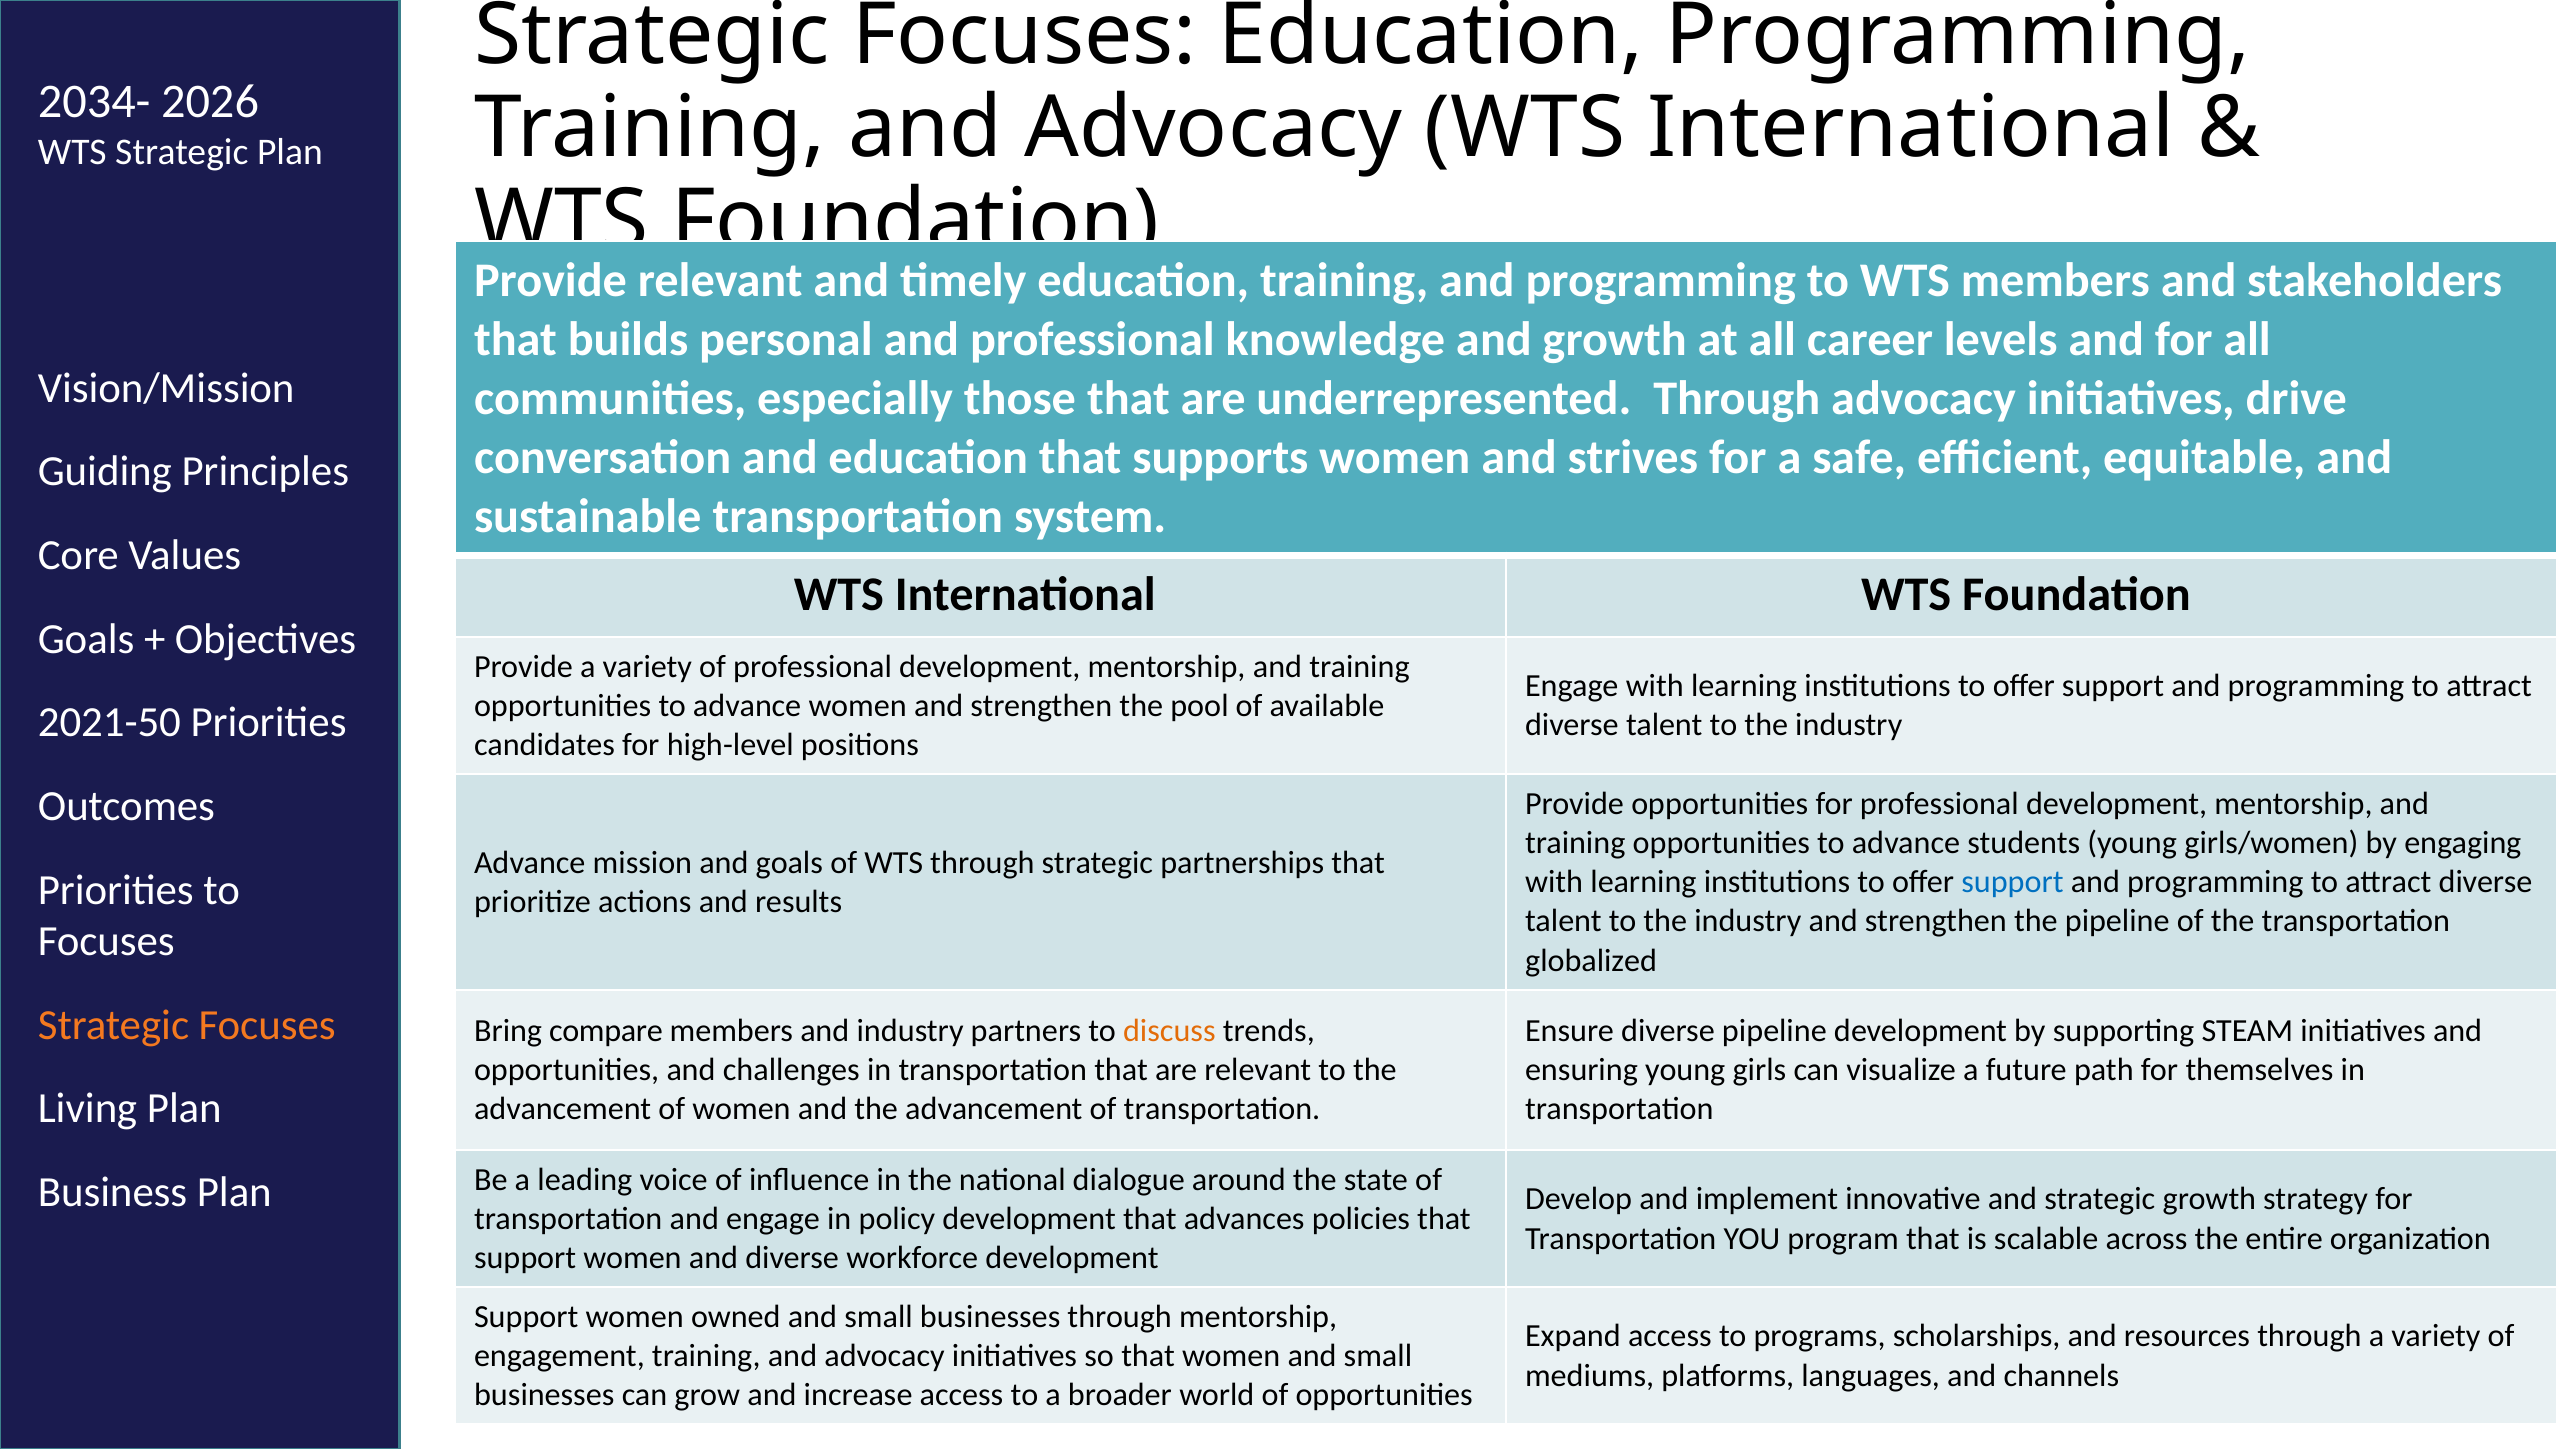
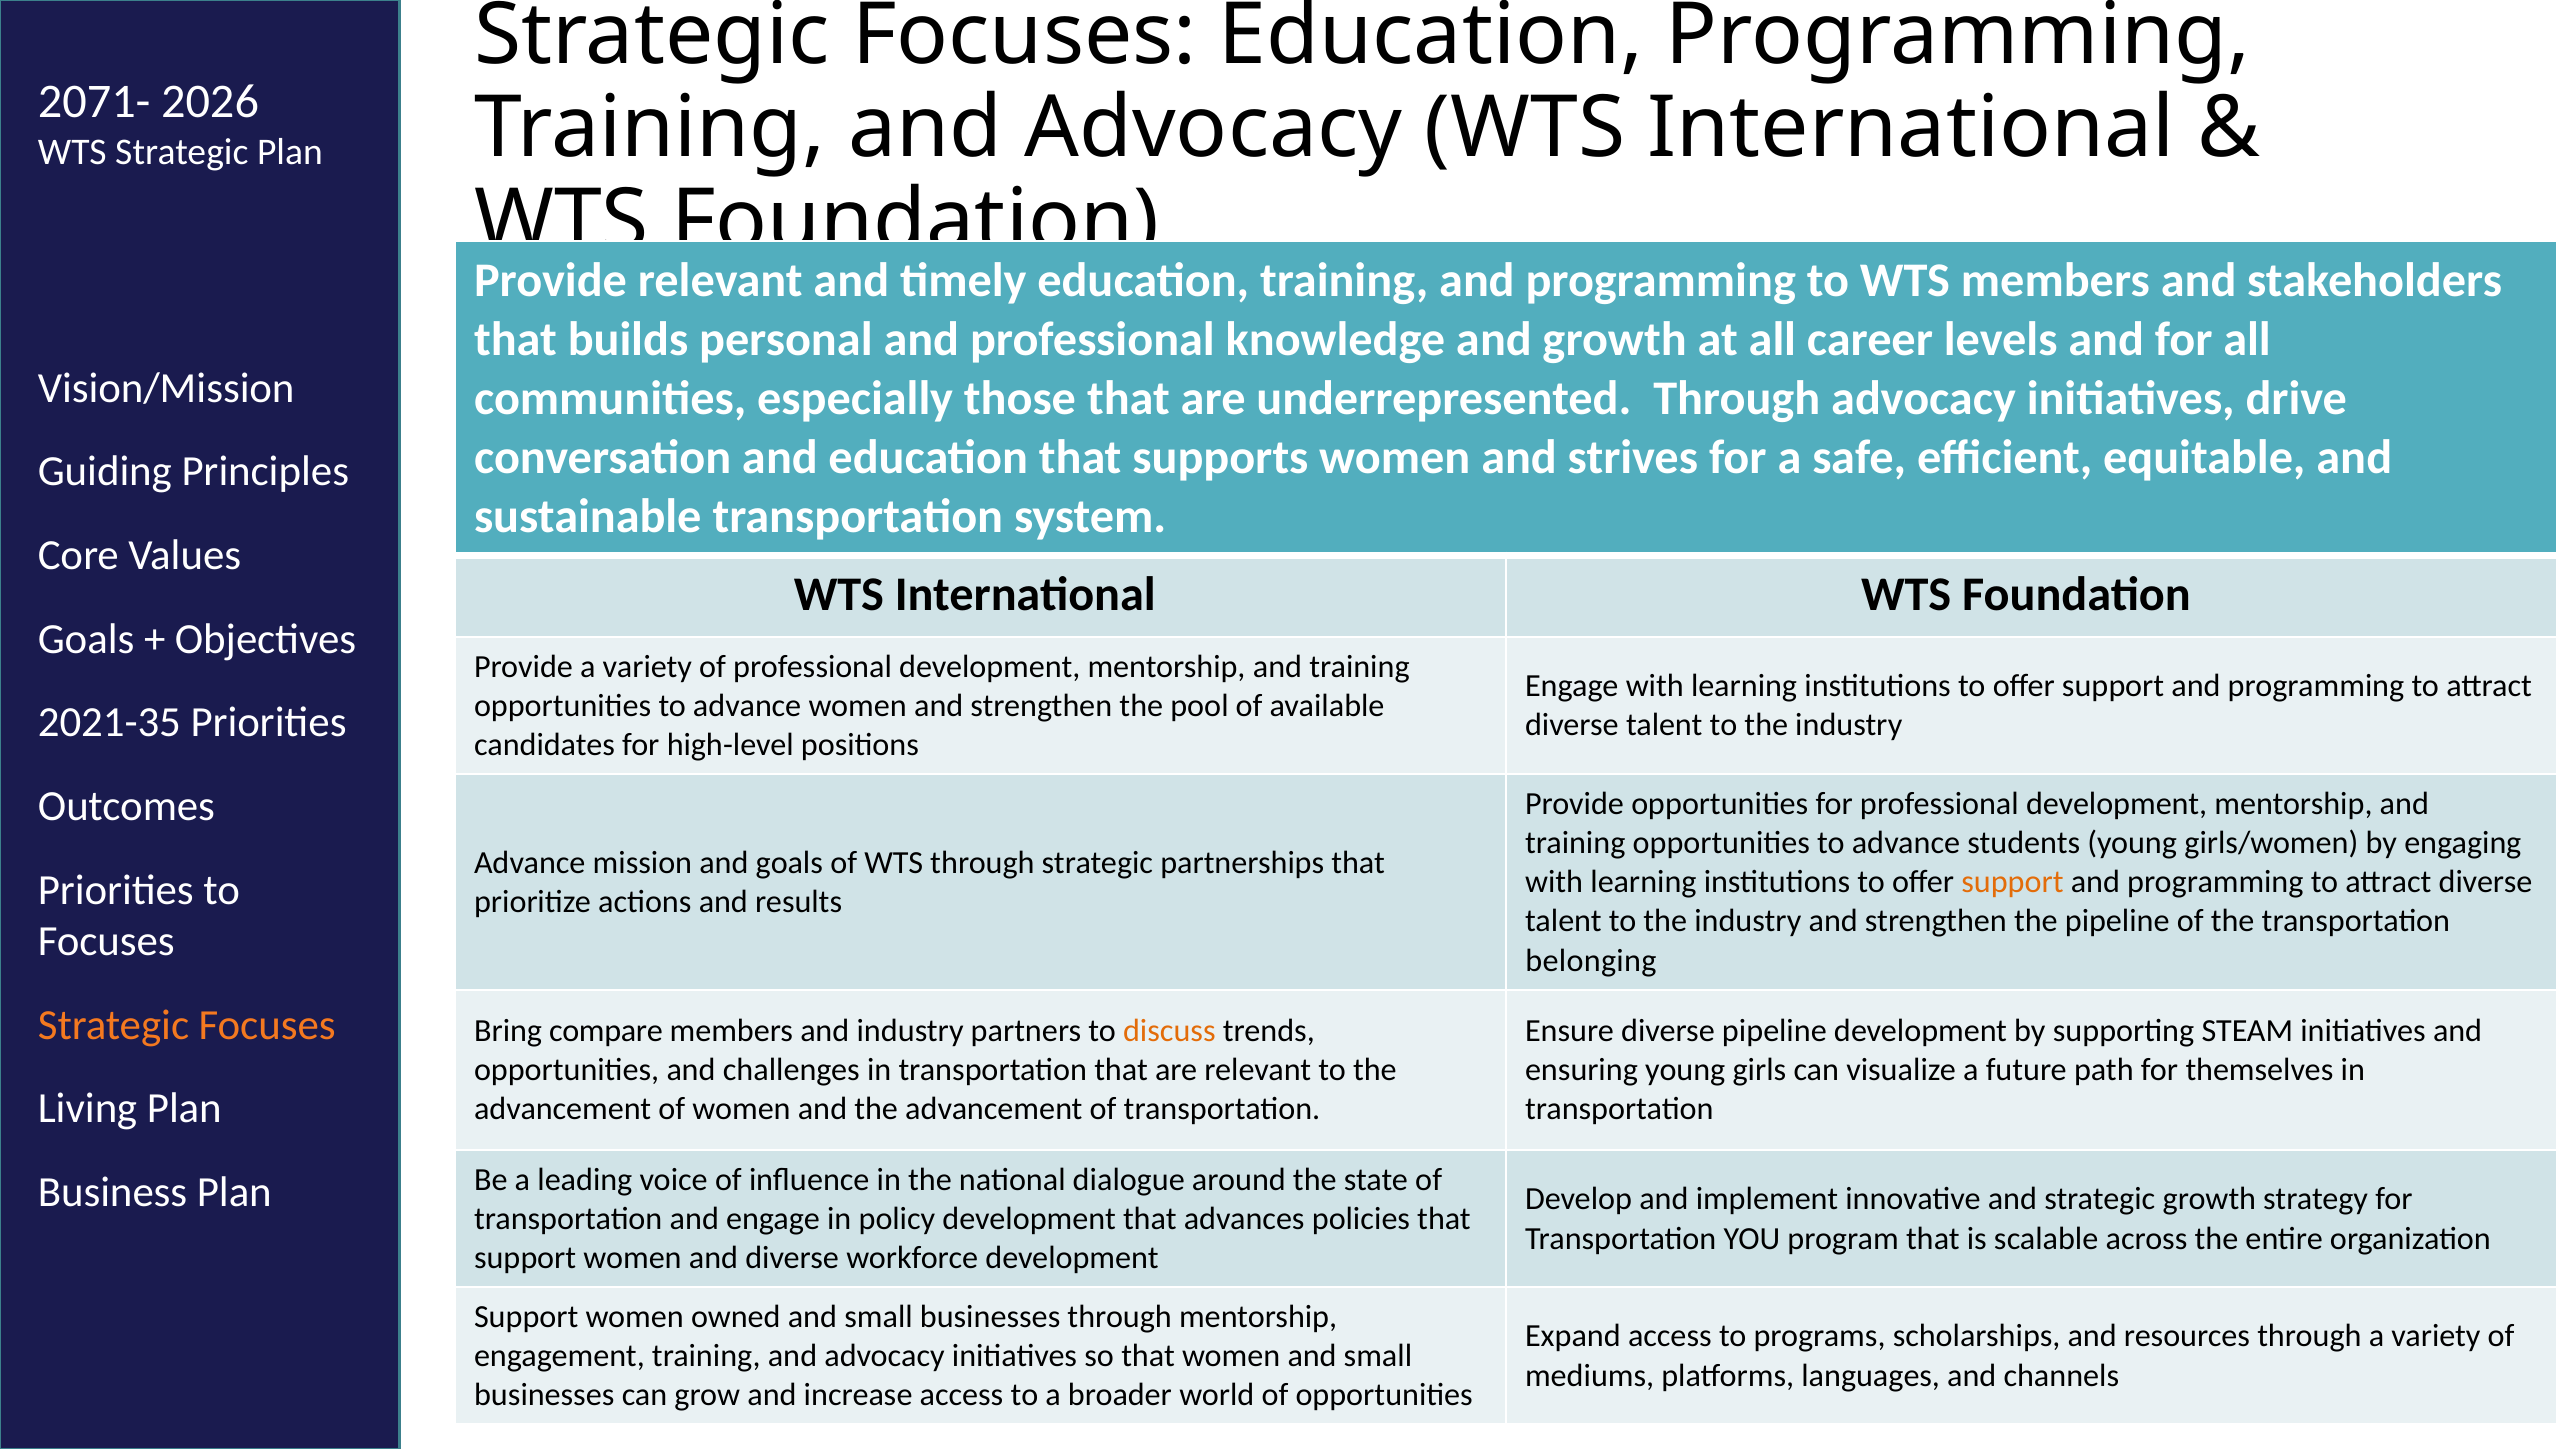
2034-: 2034- -> 2071-
2021-50: 2021-50 -> 2021-35
support at (2012, 882) colour: blue -> orange
globalized: globalized -> belonging
